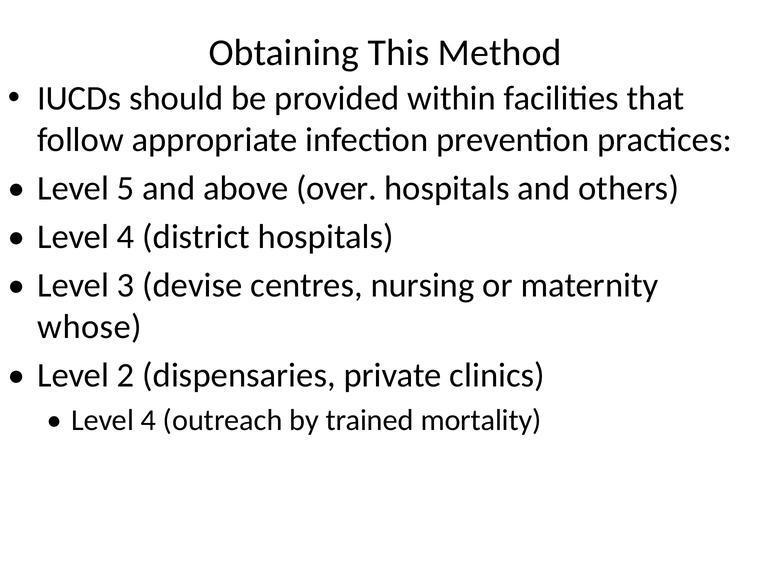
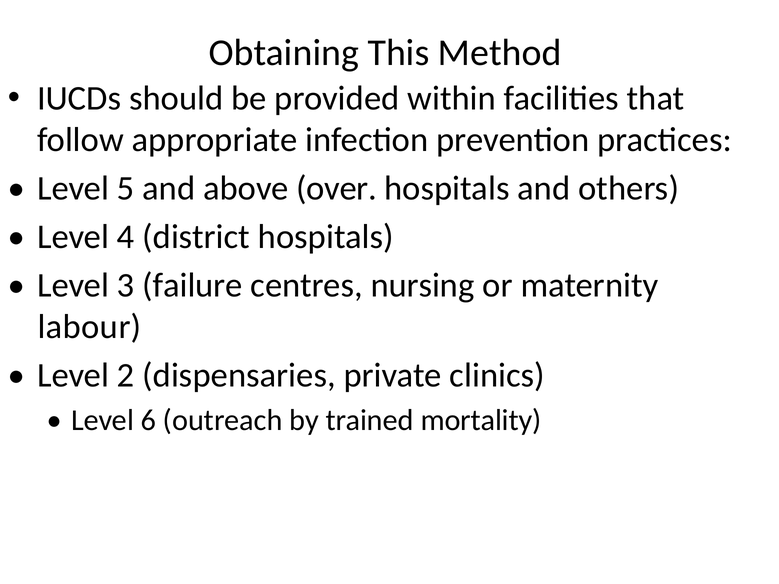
devise: devise -> failure
whose: whose -> labour
4 at (148, 420): 4 -> 6
